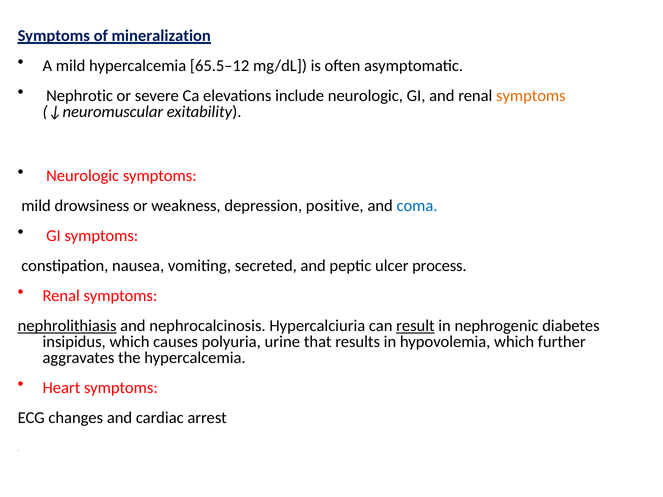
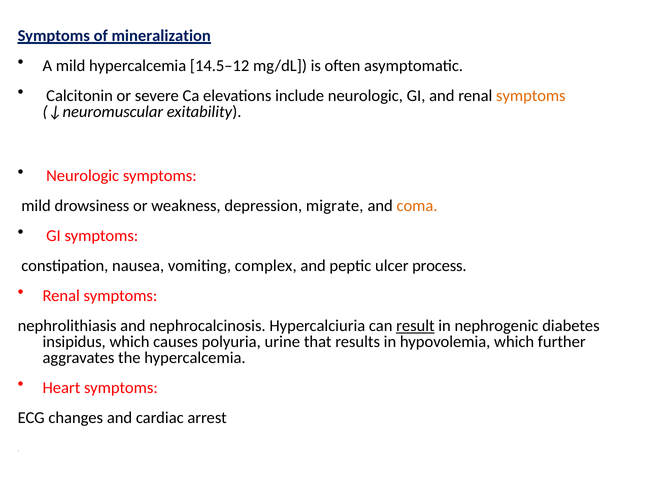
65.5–12: 65.5–12 -> 14.5–12
Nephrotic: Nephrotic -> Calcitonin
positive: positive -> migrate
coma colour: blue -> orange
secreted: secreted -> complex
nephrolithiasis underline: present -> none
